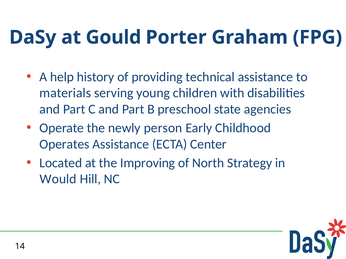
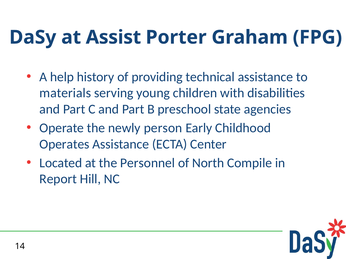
Gould: Gould -> Assist
Improving: Improving -> Personnel
Strategy: Strategy -> Compile
Would: Would -> Report
